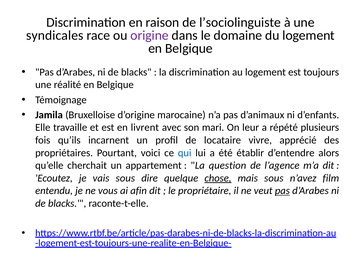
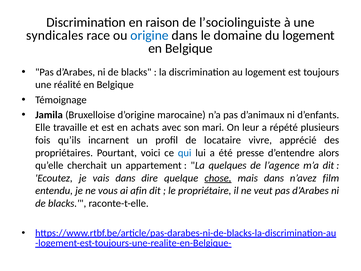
origine colour: purple -> blue
livrent: livrent -> achats
établir: établir -> presse
question: question -> quelques
vais sous: sous -> dans
mais sous: sous -> dans
pas at (282, 191) underline: present -> none
